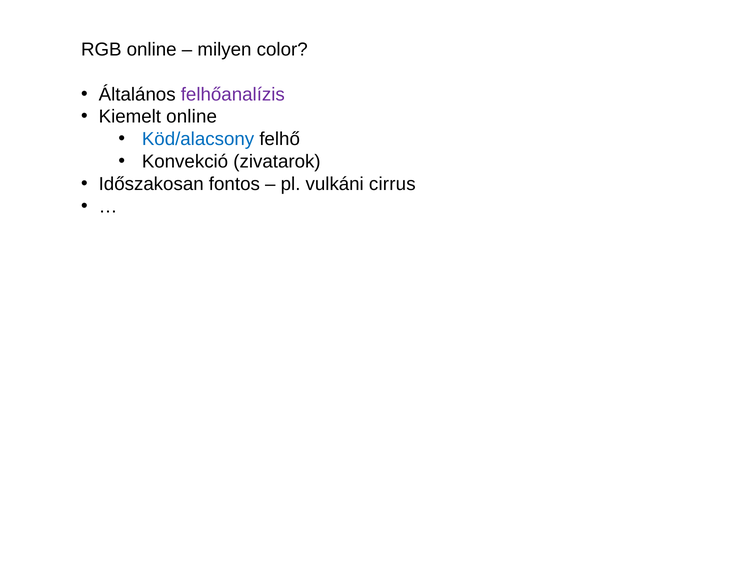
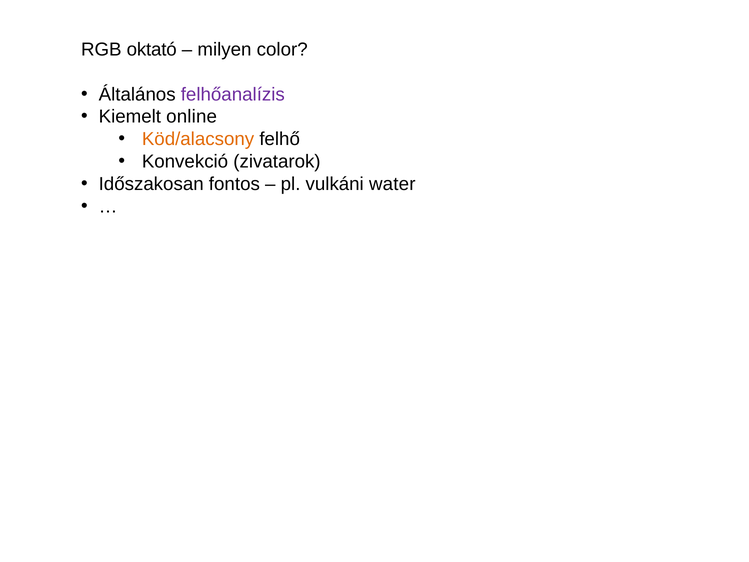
RGB online: online -> oktató
Köd/alacsony colour: blue -> orange
cirrus: cirrus -> water
